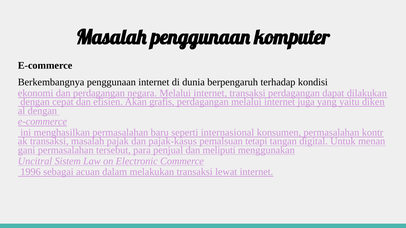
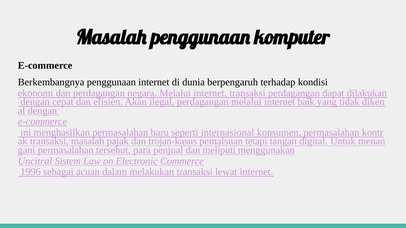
grafis: grafis -> ilegal
juga: juga -> baik
yaitu: yaitu -> tidak
pajak-kasus: pajak-kasus -> trojan-kasus
